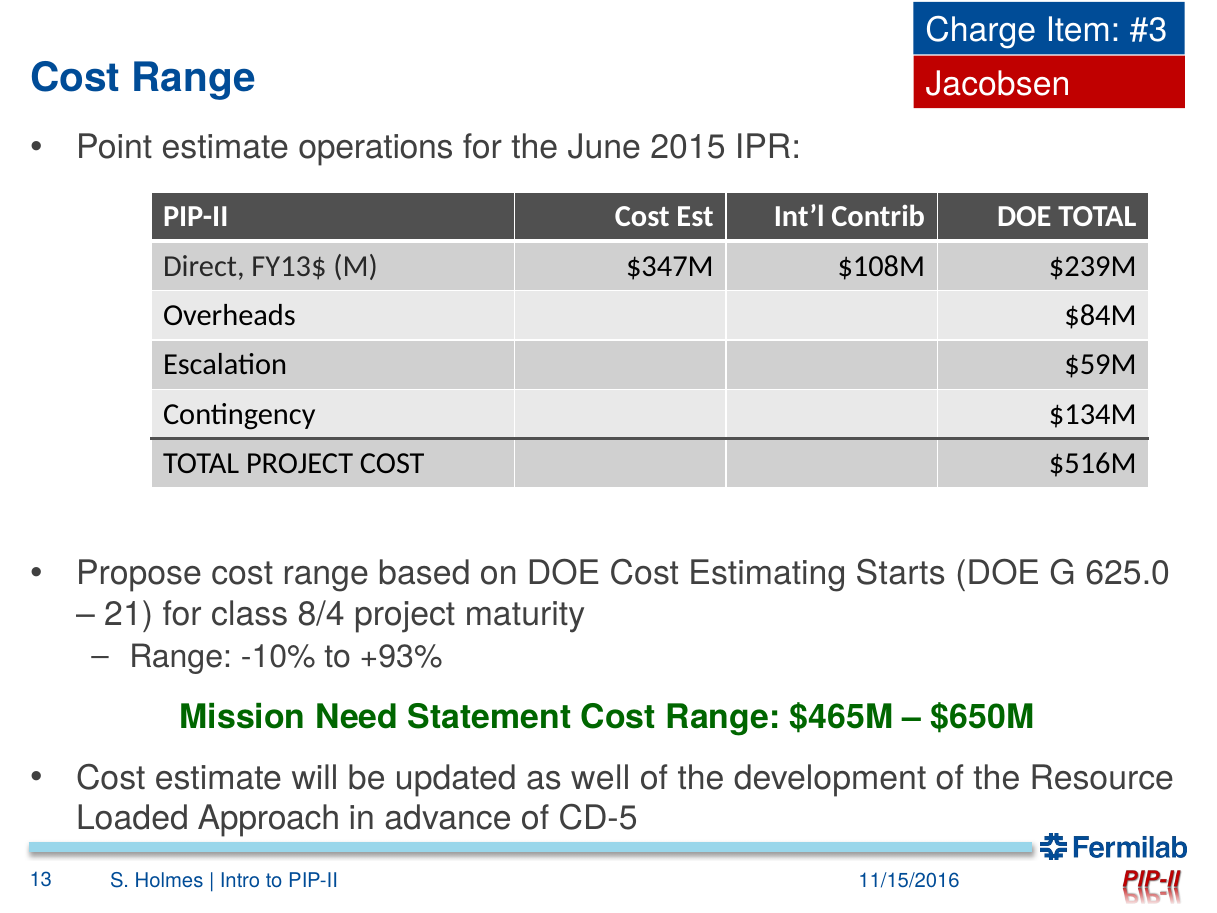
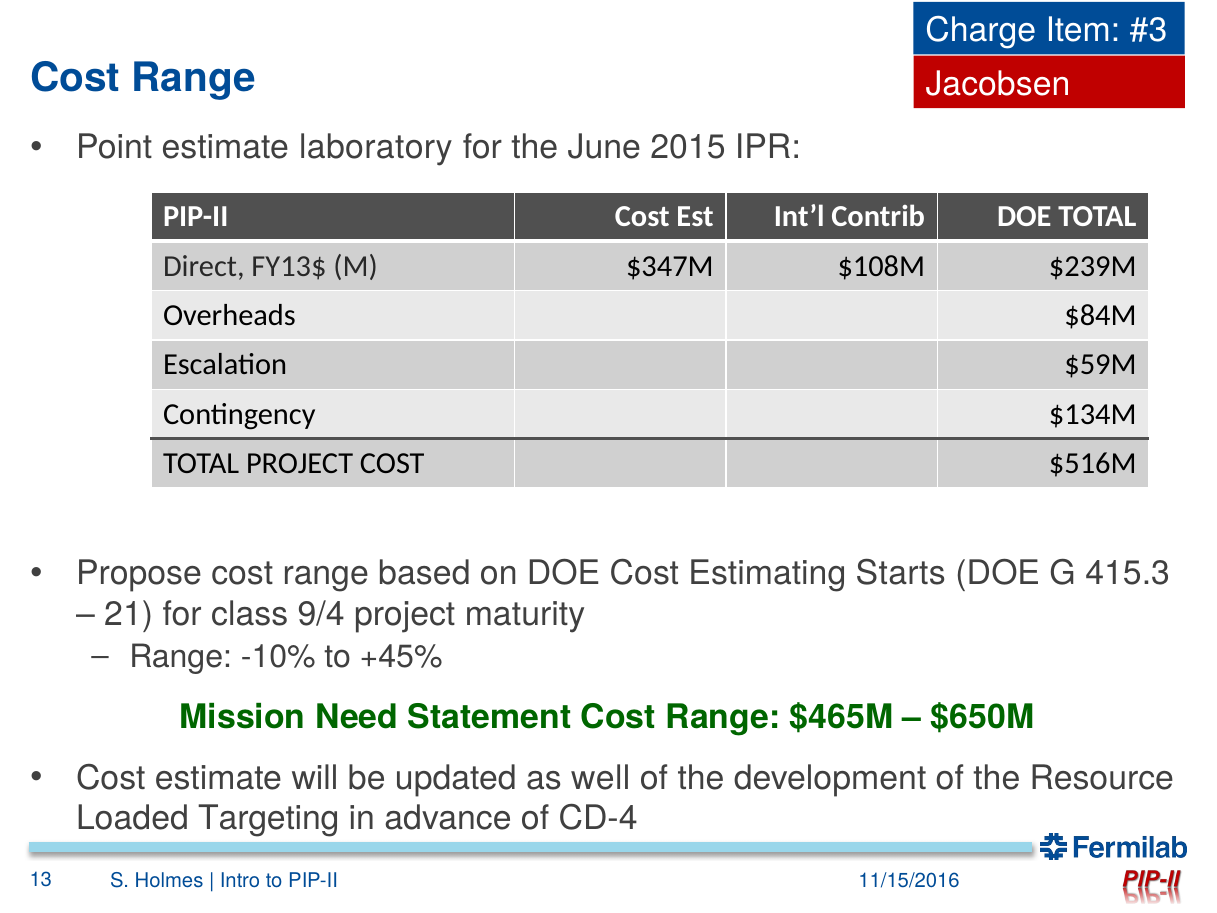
operations: operations -> laboratory
625.0: 625.0 -> 415.3
8/4: 8/4 -> 9/4
+93%: +93% -> +45%
Approach: Approach -> Targeting
CD-5: CD-5 -> CD-4
